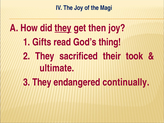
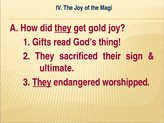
then: then -> gold
took: took -> sign
They at (42, 82) underline: none -> present
continually: continually -> worshipped
